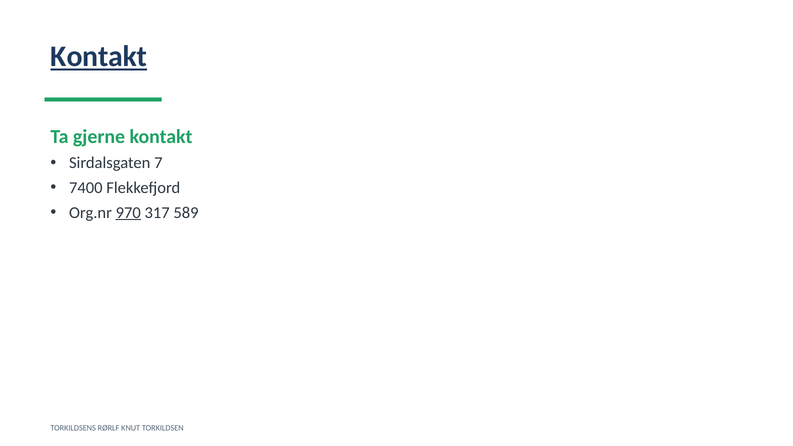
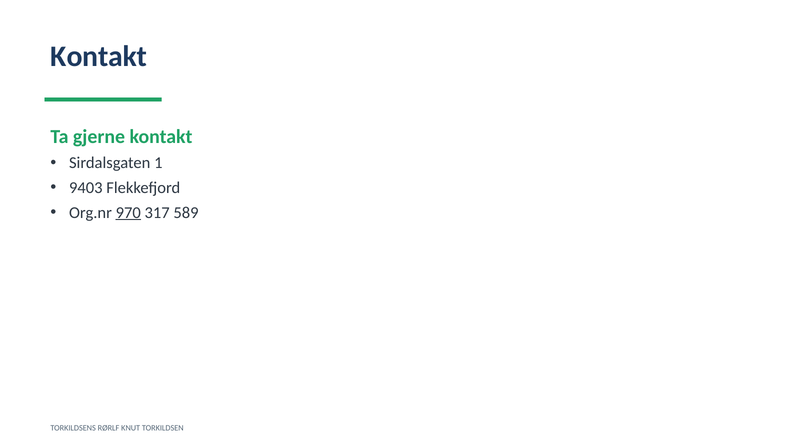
Kontakt at (99, 57) underline: present -> none
7: 7 -> 1
7400: 7400 -> 9403
